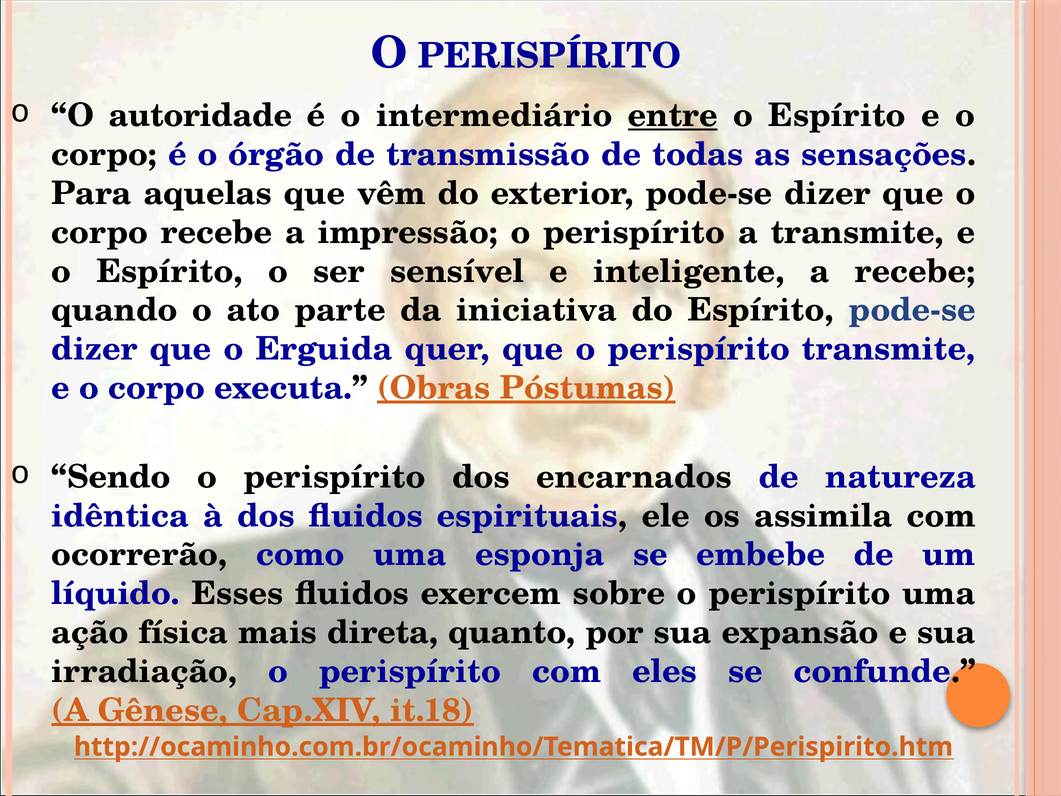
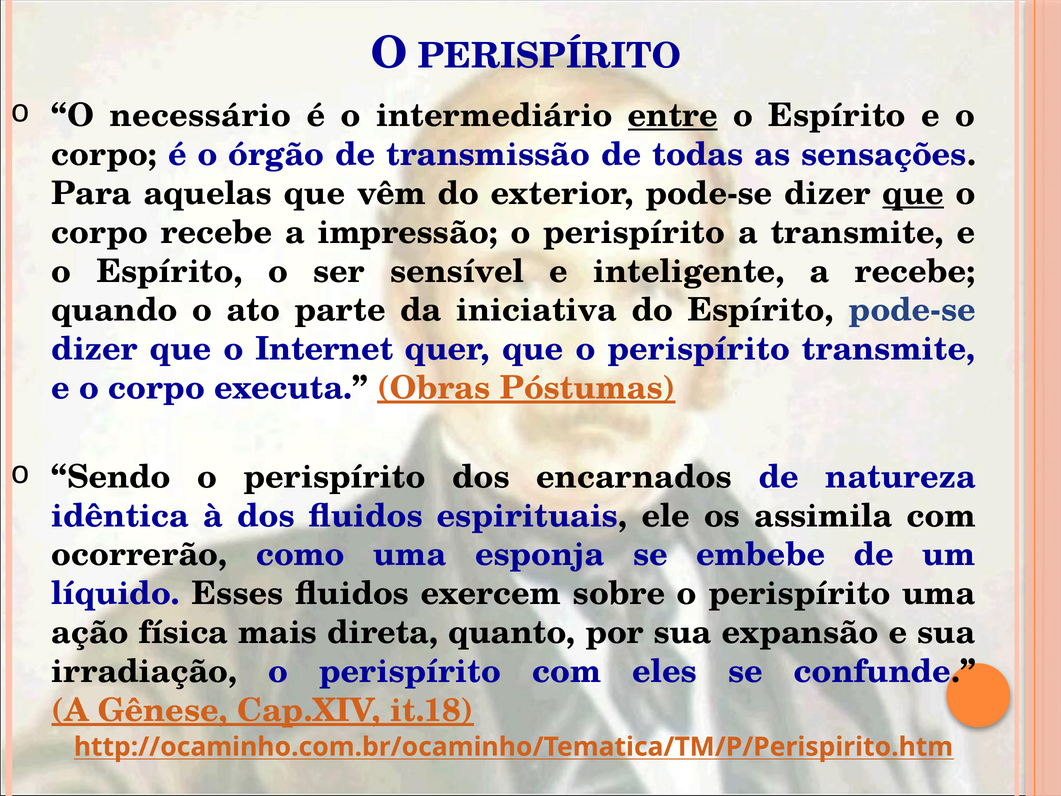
autoridade: autoridade -> necessário
que at (913, 193) underline: none -> present
Erguida: Erguida -> Internet
